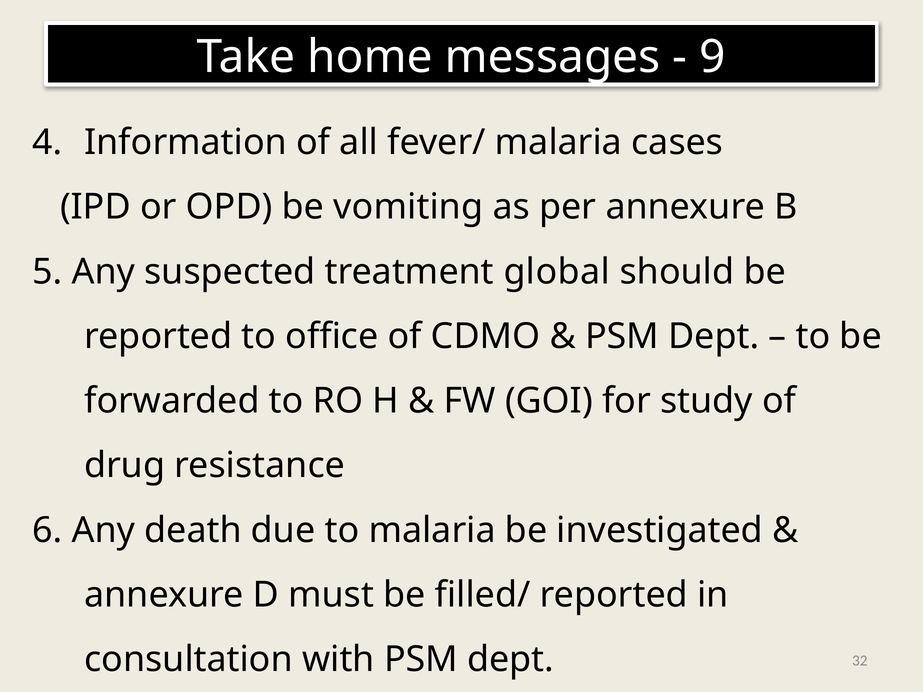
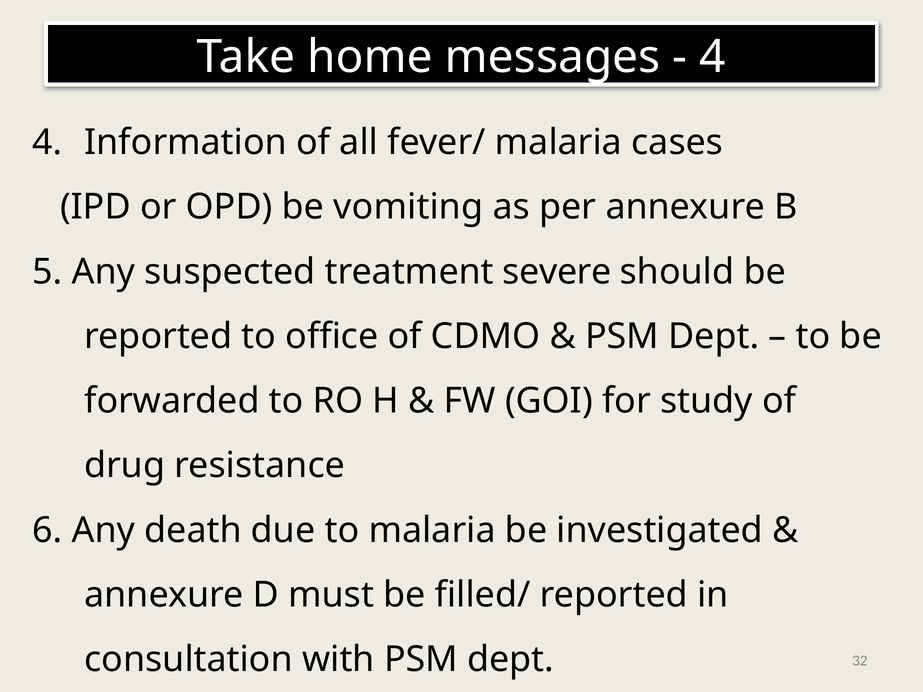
9 at (713, 57): 9 -> 4
global: global -> severe
